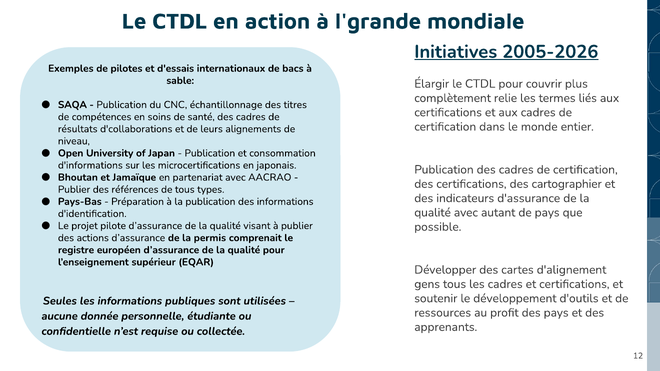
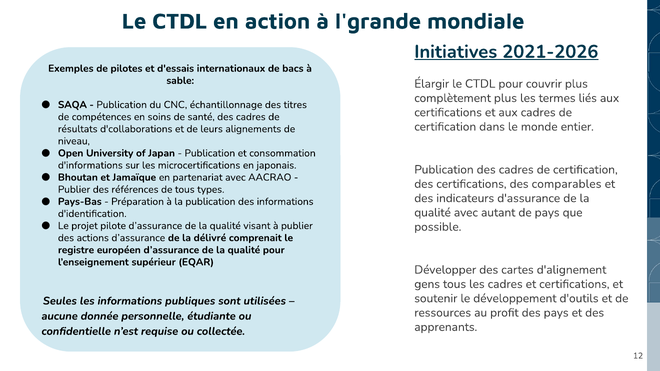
2005-2026: 2005-2026 -> 2021-2026
complètement relie: relie -> plus
cartographier: cartographier -> comparables
permis: permis -> délivré
